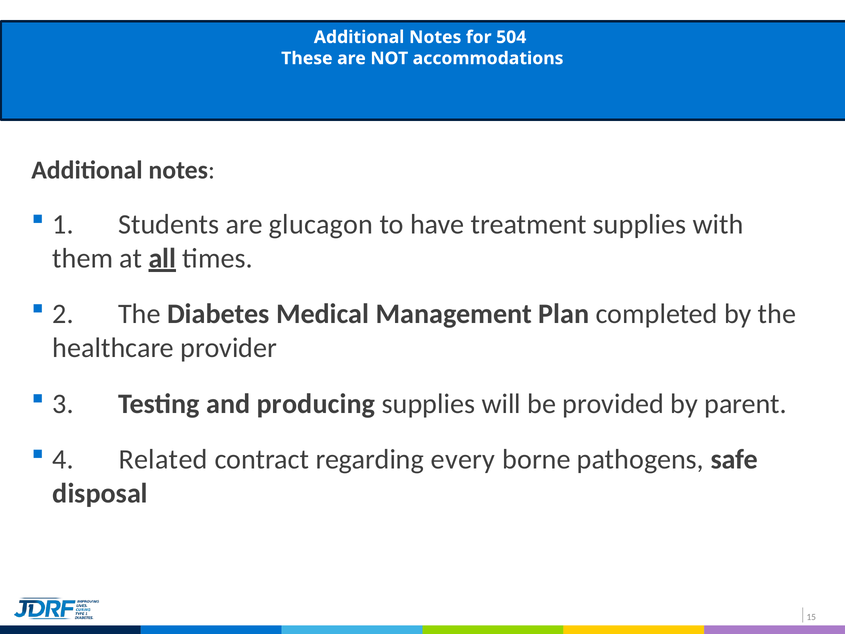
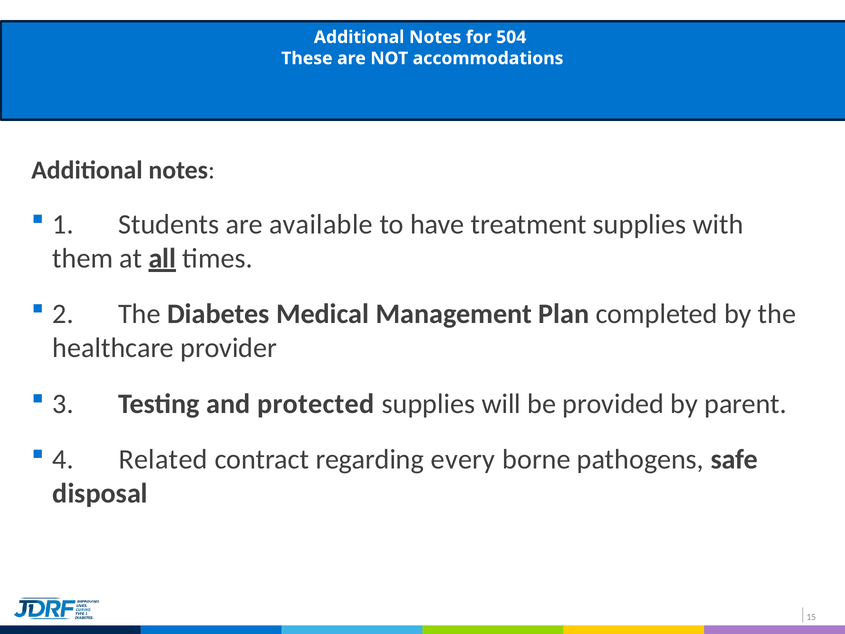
glucagon: glucagon -> available
producing: producing -> protected
